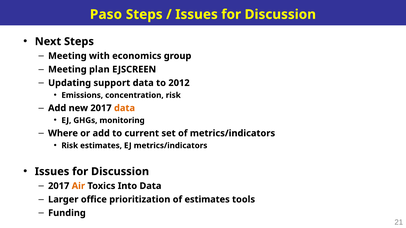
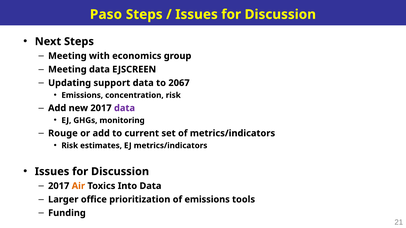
Meeting plan: plan -> data
2012: 2012 -> 2067
data at (125, 108) colour: orange -> purple
Where: Where -> Rouge
of estimates: estimates -> emissions
